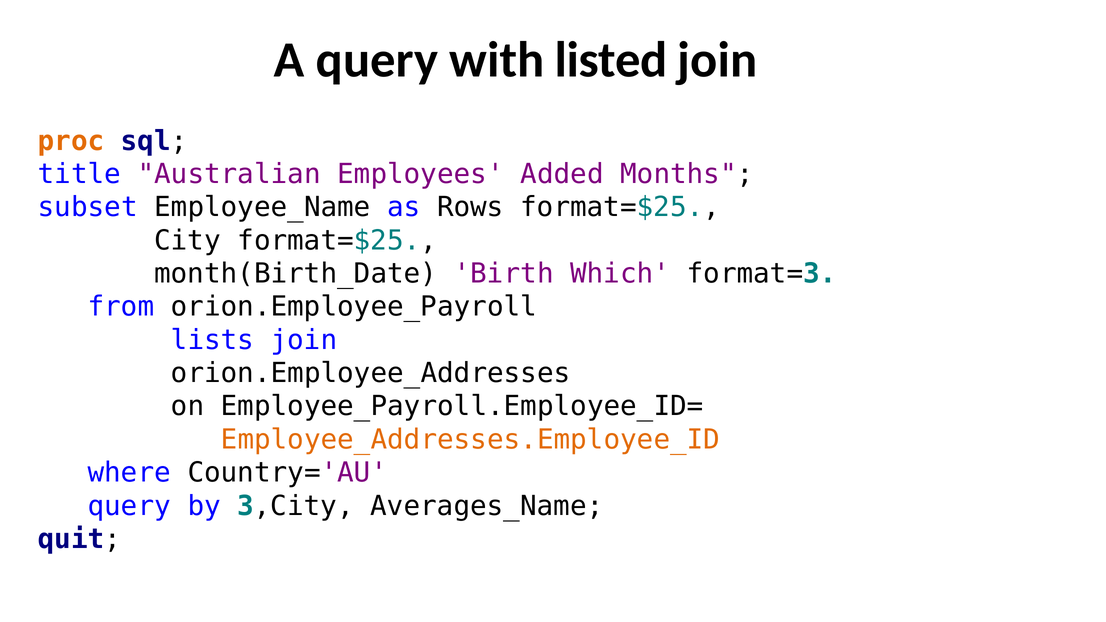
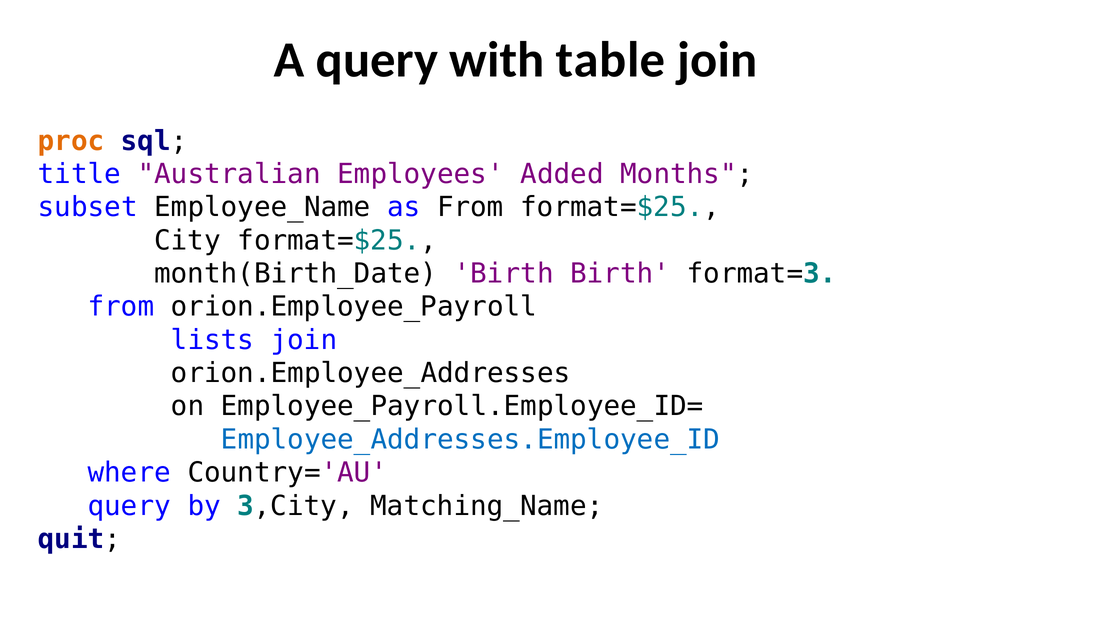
listed: listed -> table
as Rows: Rows -> From
Birth Which: Which -> Birth
Employee_Addresses.Employee_ID colour: orange -> blue
Averages_Name: Averages_Name -> Matching_Name
